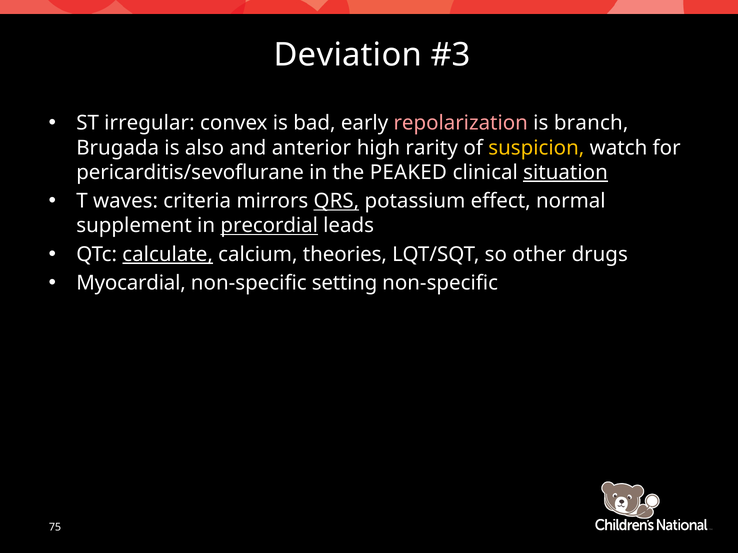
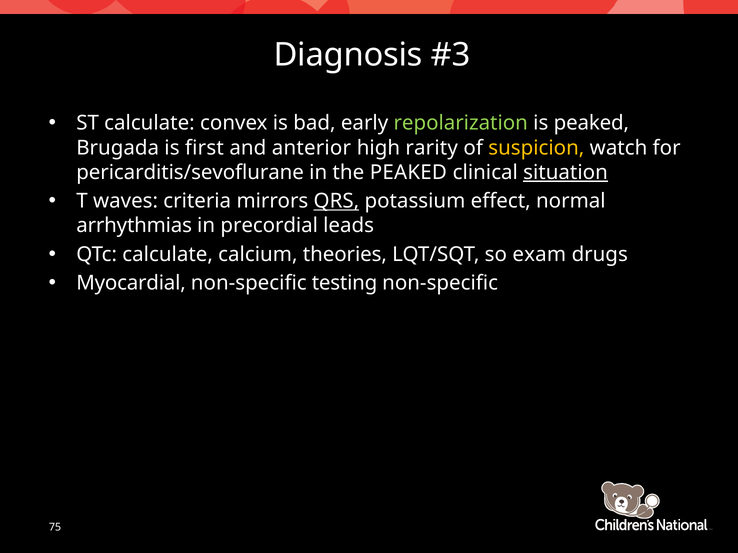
Deviation: Deviation -> Diagnosis
ST irregular: irregular -> calculate
repolarization colour: pink -> light green
is branch: branch -> peaked
also: also -> first
supplement: supplement -> arrhythmias
precordial underline: present -> none
calculate at (168, 255) underline: present -> none
other: other -> exam
setting: setting -> testing
